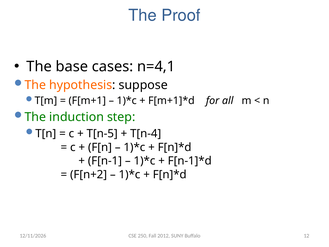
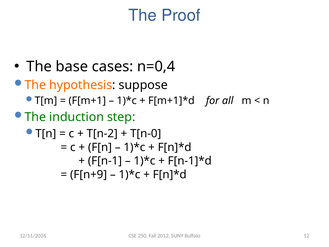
n=4,1: n=4,1 -> n=0,4
T[n-5: T[n-5 -> T[n-2
T[n-4: T[n-4 -> T[n-0
F[n+2: F[n+2 -> F[n+9
